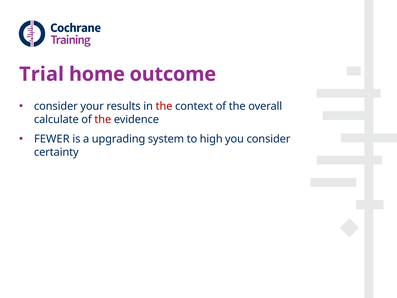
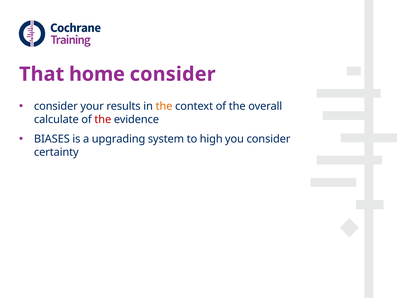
Trial: Trial -> That
home outcome: outcome -> consider
the at (164, 106) colour: red -> orange
FEWER: FEWER -> BIASES
